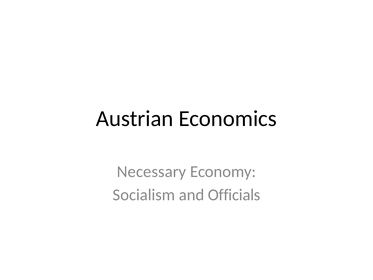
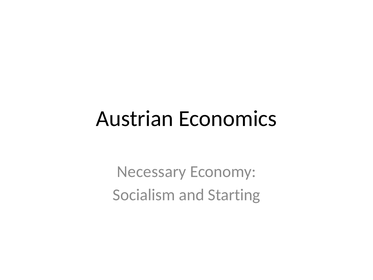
Officials: Officials -> Starting
